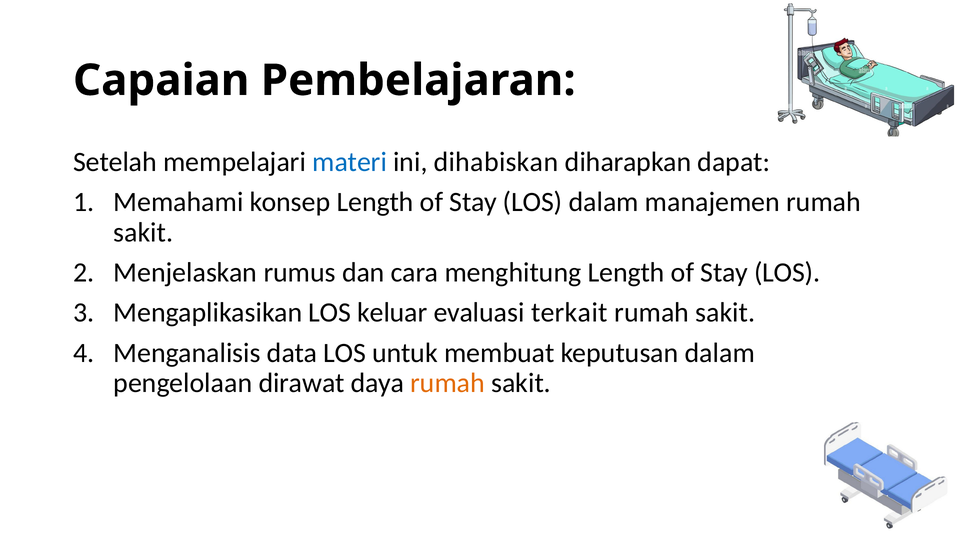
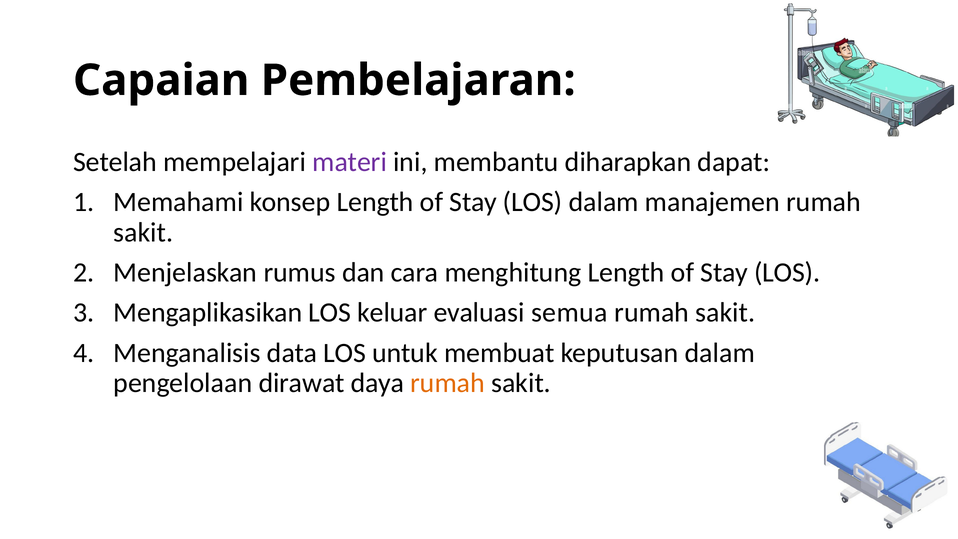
materi colour: blue -> purple
dihabiskan: dihabiskan -> membantu
terkait: terkait -> semua
